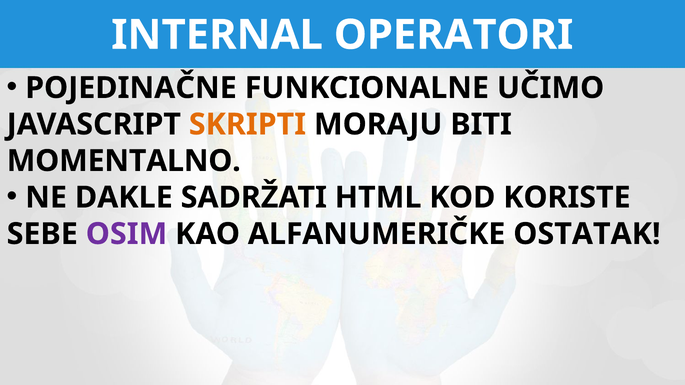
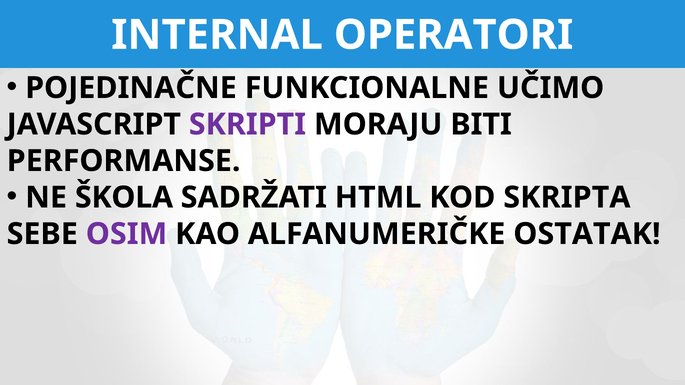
SKRIPTI colour: orange -> purple
MOMENTALNO: MOMENTALNO -> PERFORMANSE
DAKLE: DAKLE -> ŠKOLA
KORISTE: KORISTE -> SKRIPTA
